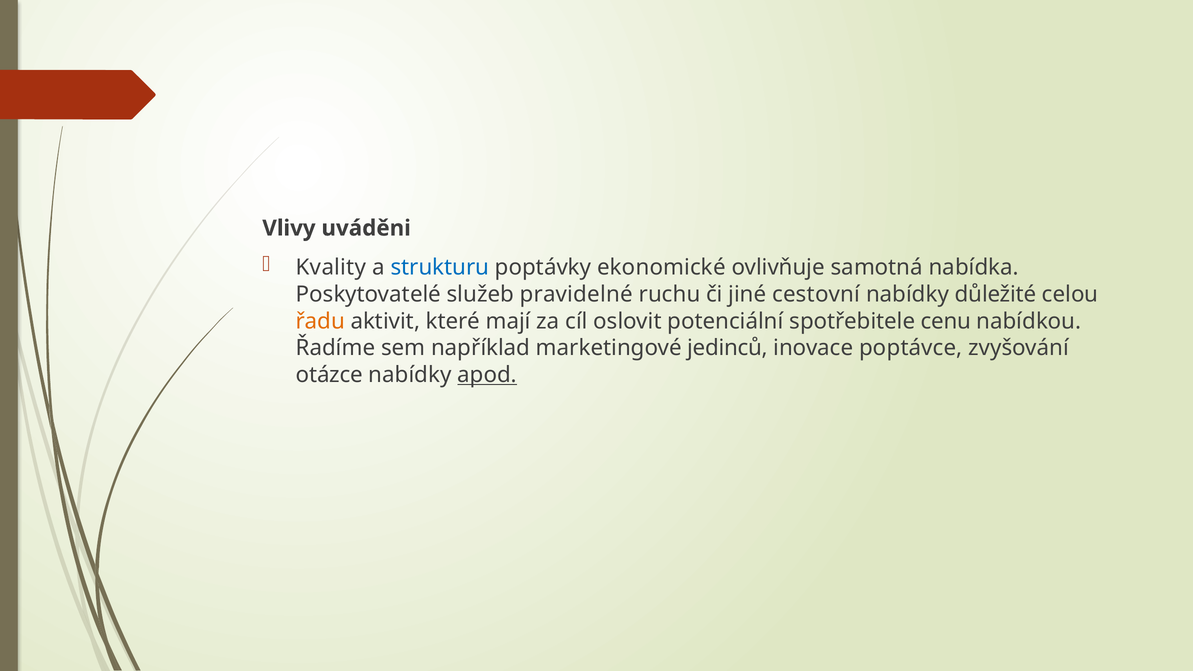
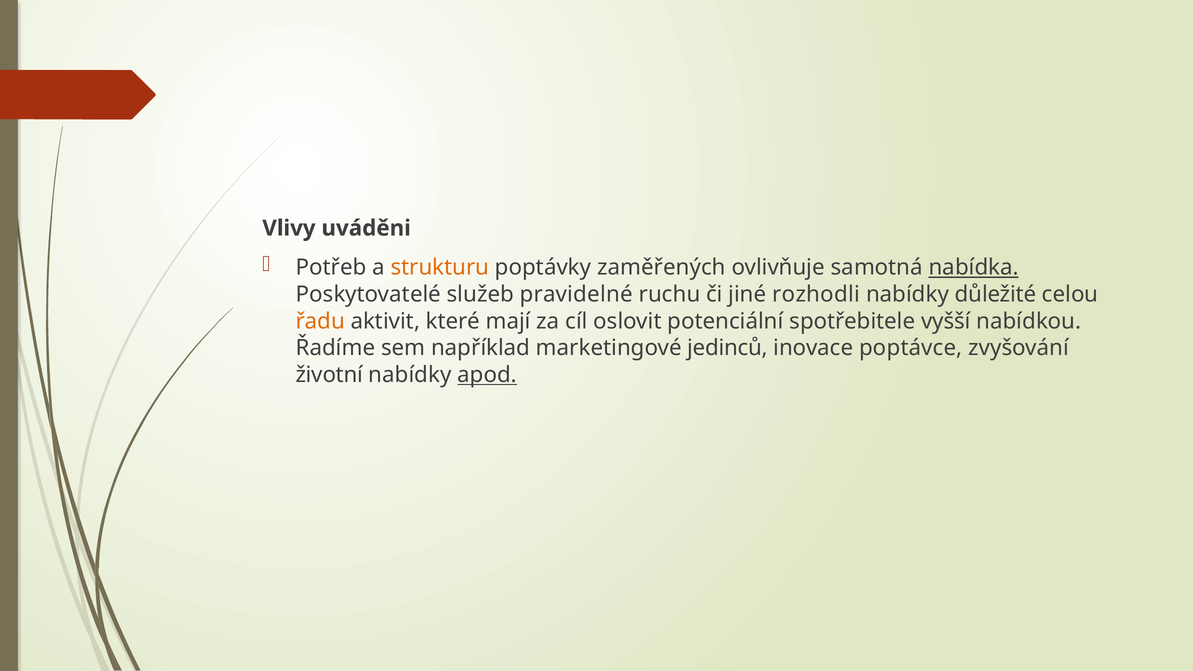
Kvality: Kvality -> Potřeb
strukturu colour: blue -> orange
ekonomické: ekonomické -> zaměřených
nabídka underline: none -> present
cestovní: cestovní -> rozhodli
cenu: cenu -> vyšší
otázce: otázce -> životní
